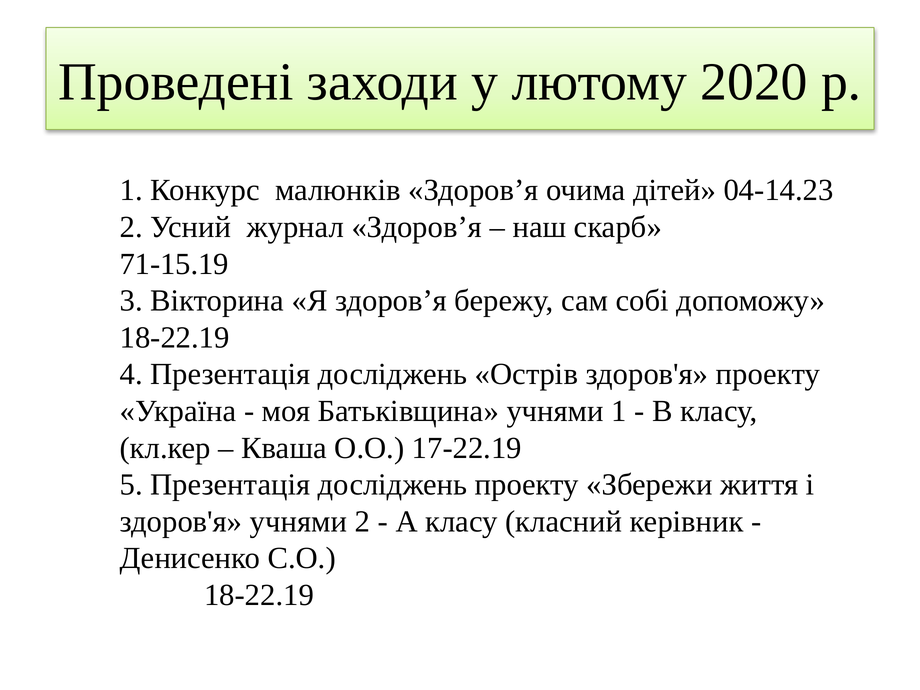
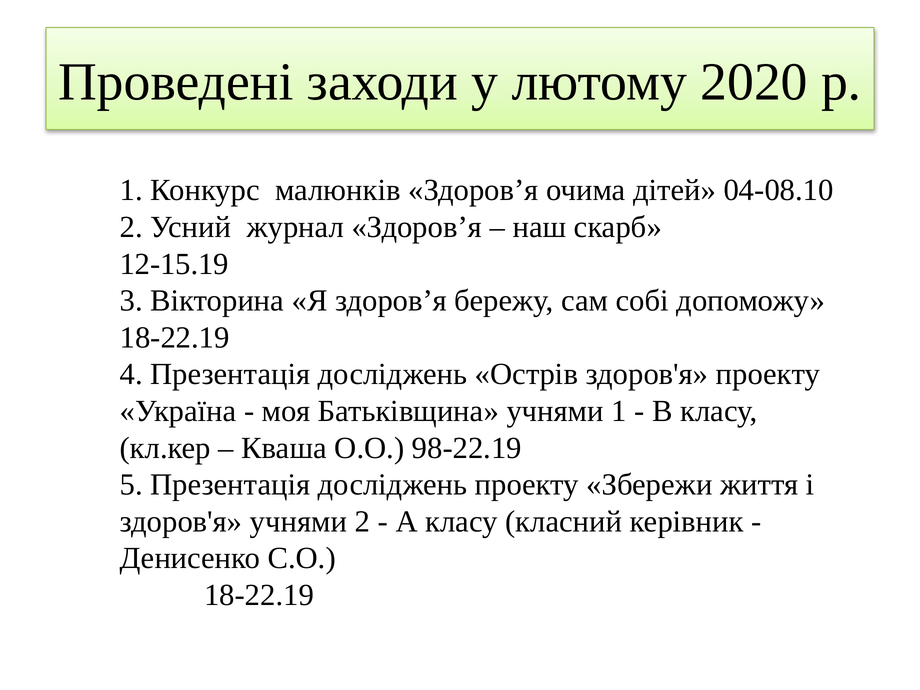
04-14.23: 04-14.23 -> 04-08.10
71-15.19: 71-15.19 -> 12-15.19
17-22.19: 17-22.19 -> 98-22.19
